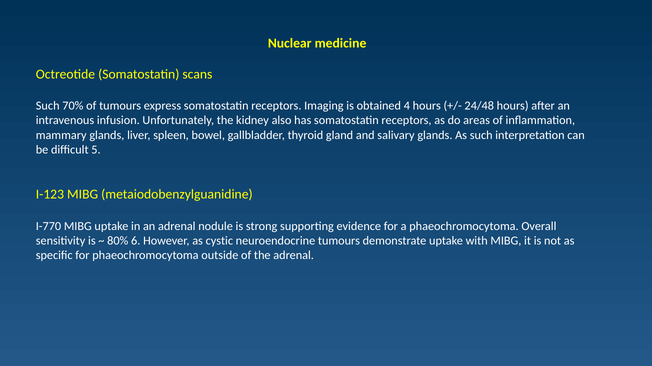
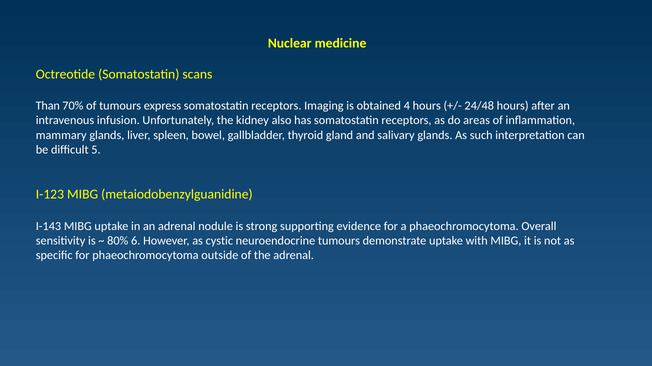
Such at (48, 106): Such -> Than
I-770: I-770 -> I-143
